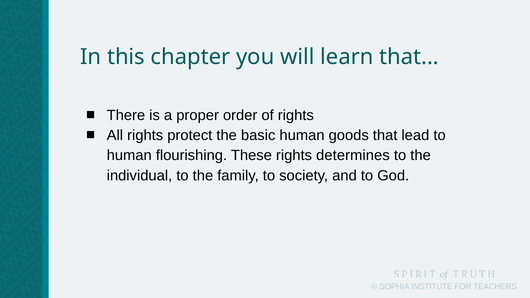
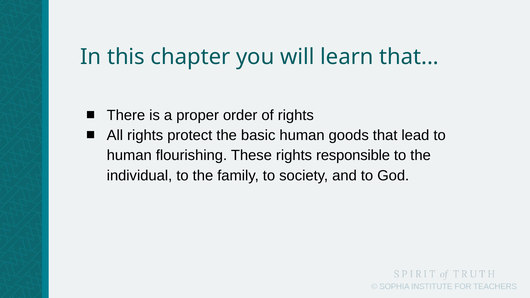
determines: determines -> responsible
